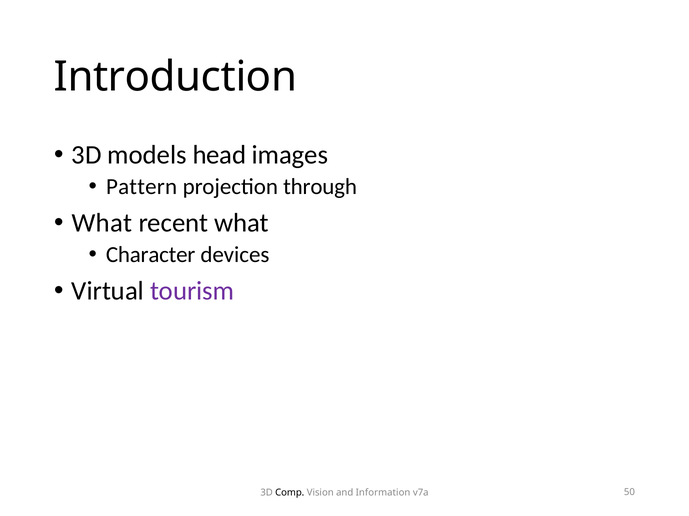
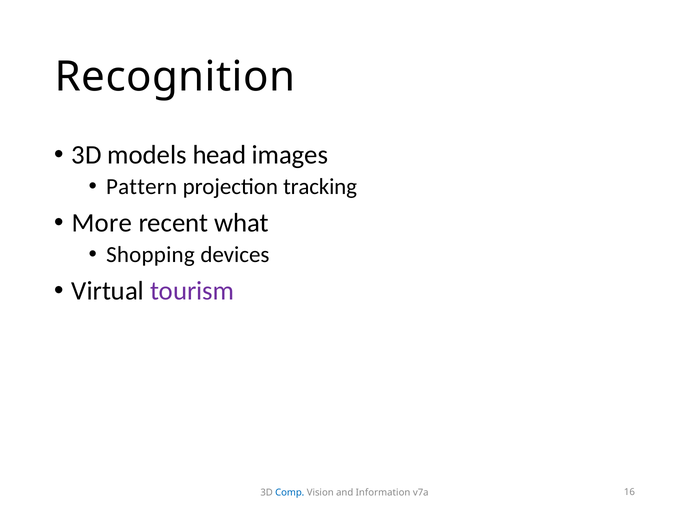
Introduction: Introduction -> Recognition
through: through -> tracking
What at (102, 223): What -> More
Character: Character -> Shopping
Comp colour: black -> blue
50: 50 -> 16
